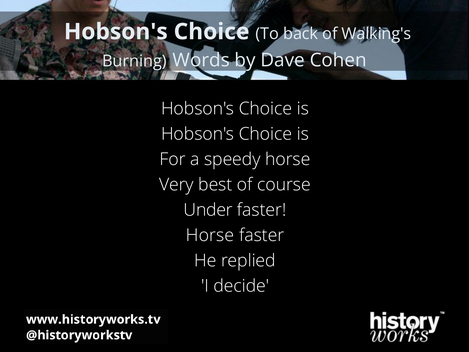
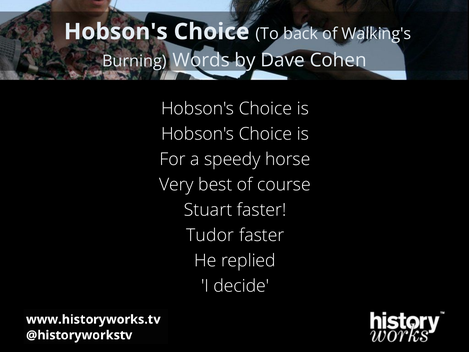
Under: Under -> Stuart
Horse at (210, 235): Horse -> Tudor
